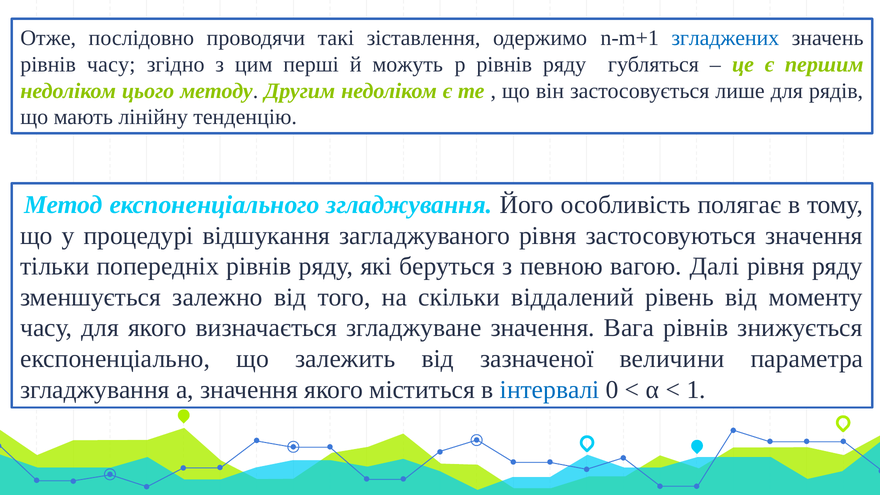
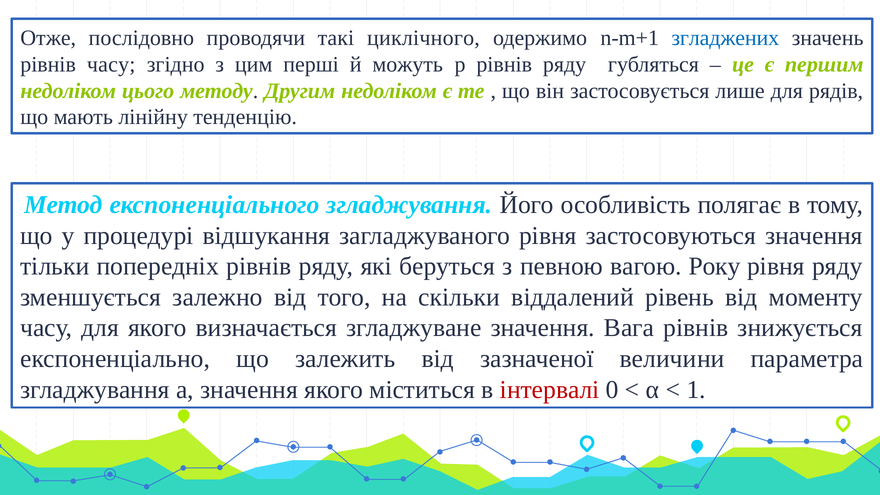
зіставлення: зіставлення -> циклічного
Далі: Далі -> Року
інтервалі colour: blue -> red
